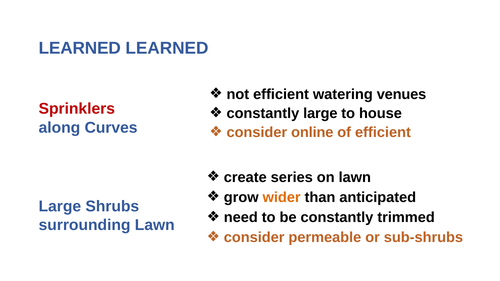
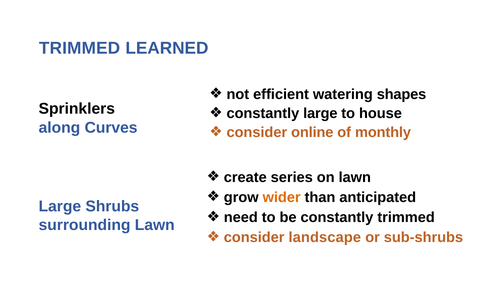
LEARNED at (80, 48): LEARNED -> TRIMMED
venues: venues -> shapes
Sprinklers colour: red -> black
of efficient: efficient -> monthly
permeable: permeable -> landscape
